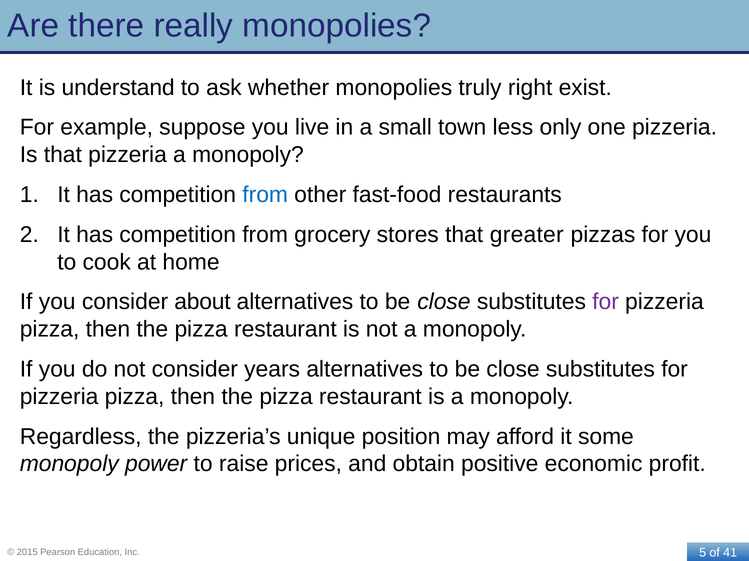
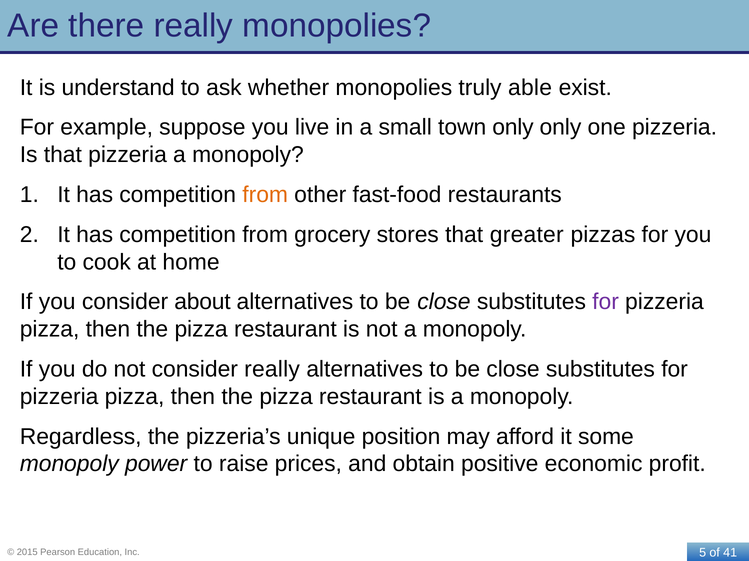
right: right -> able
town less: less -> only
from at (265, 195) colour: blue -> orange
consider years: years -> really
